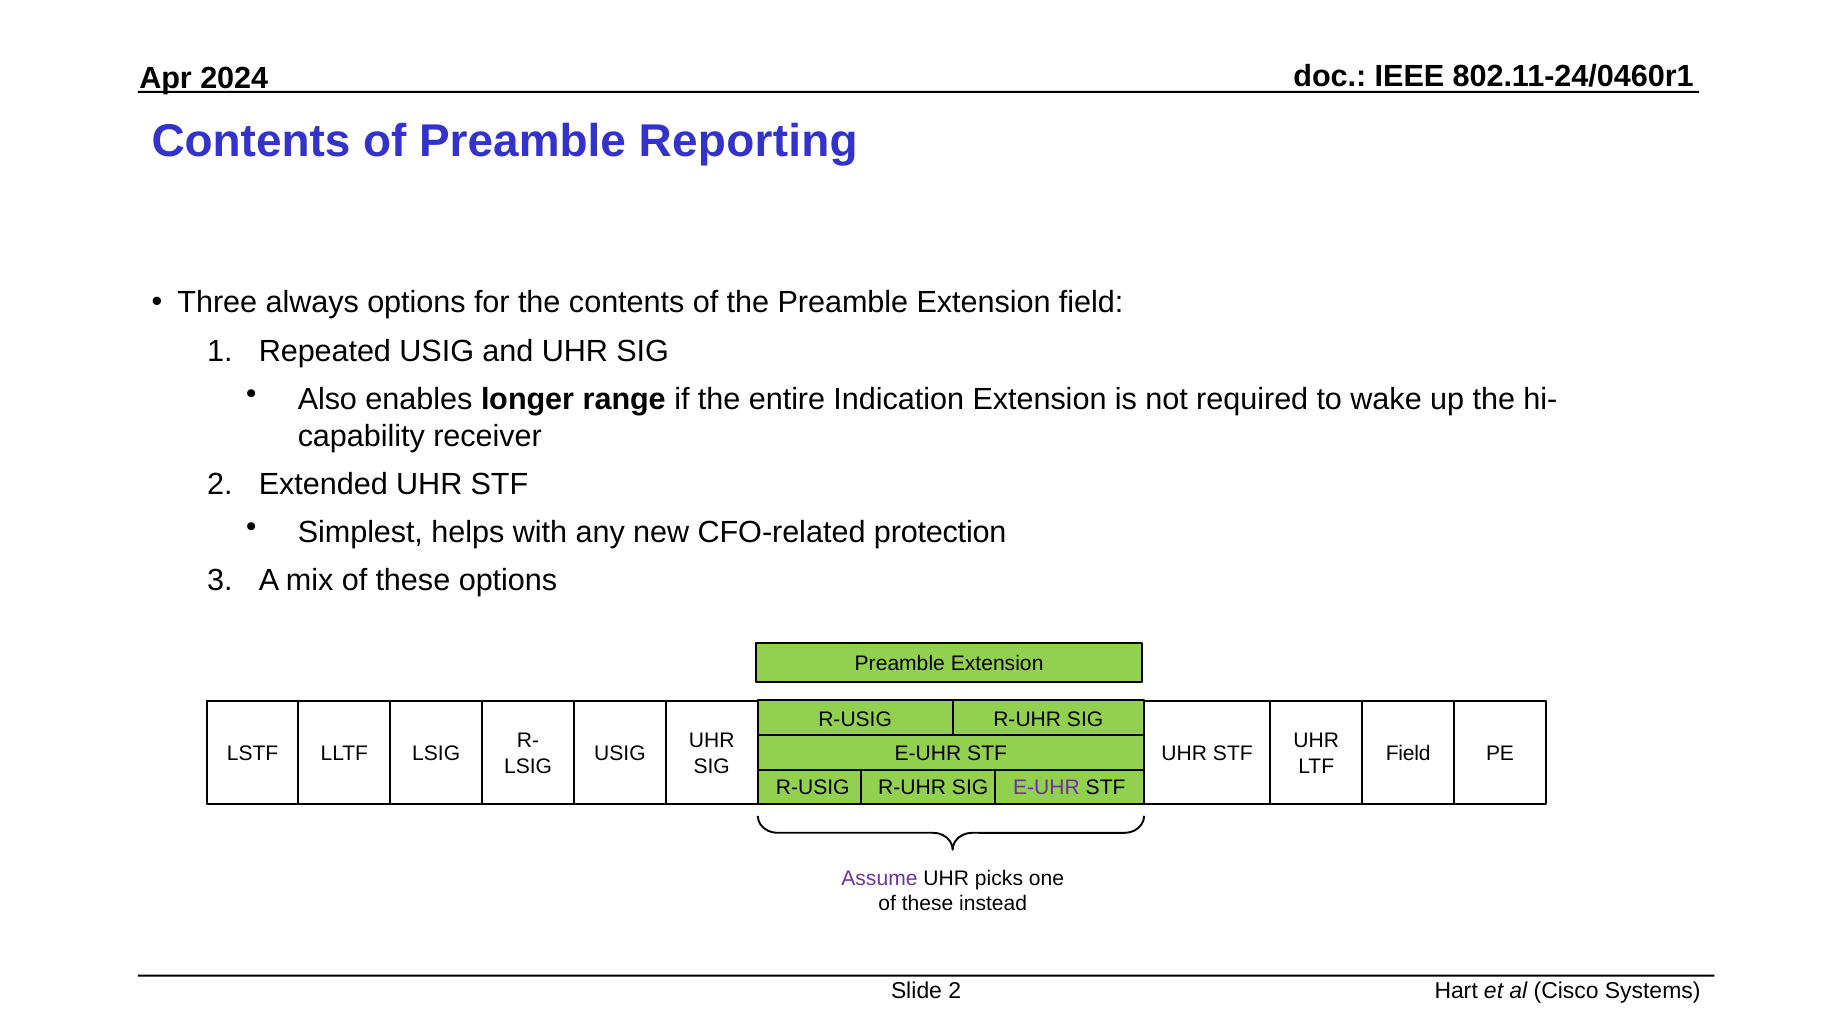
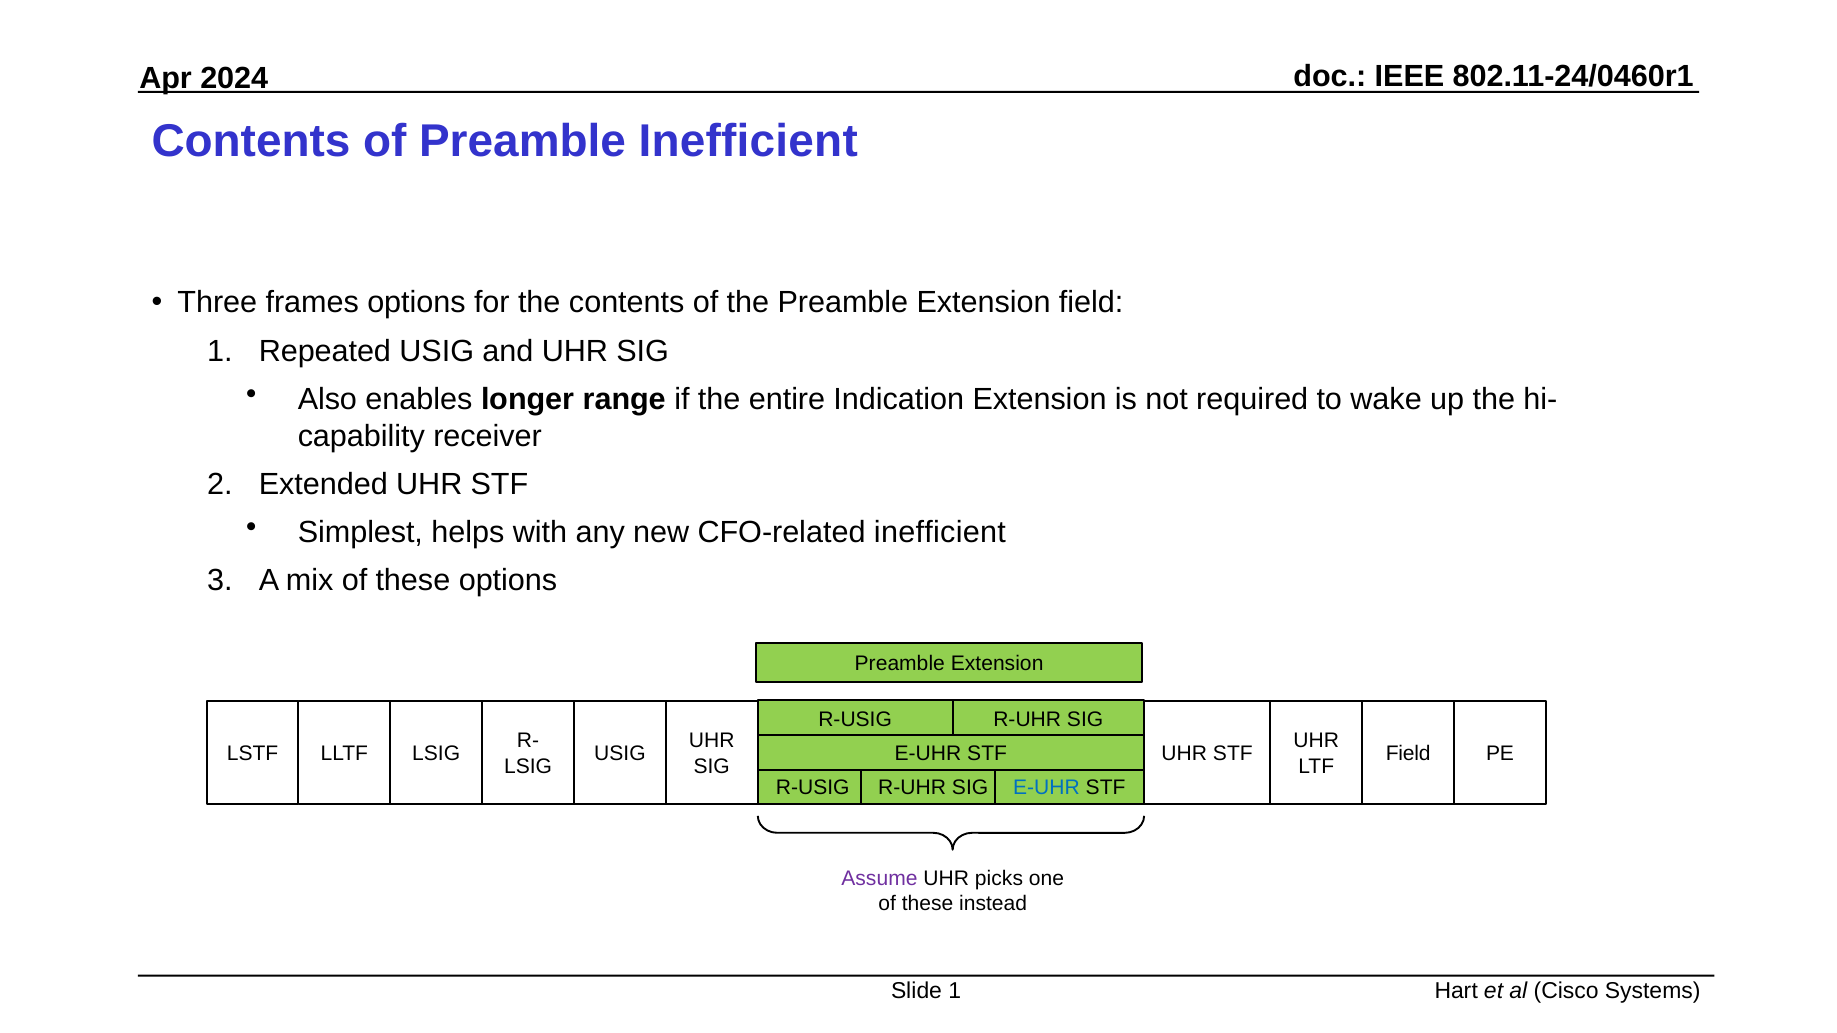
Preamble Reporting: Reporting -> Inefficient
always: always -> frames
CFO-related protection: protection -> inefficient
E-UHR at (1046, 788) colour: purple -> blue
Slide 2: 2 -> 1
